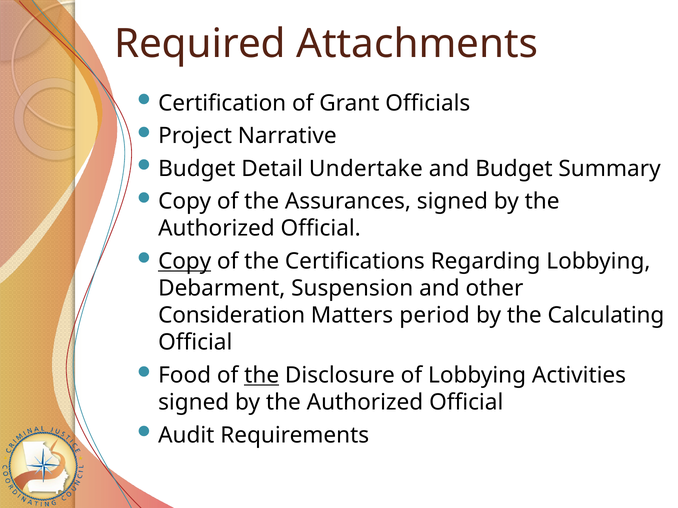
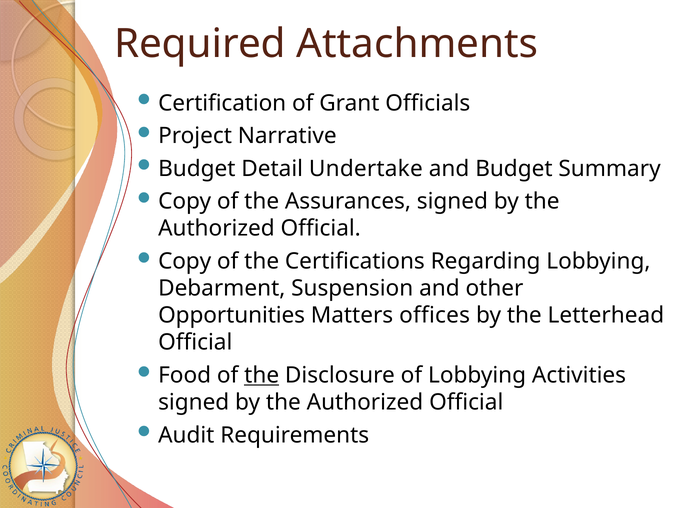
Copy at (185, 262) underline: present -> none
Consideration: Consideration -> Opportunities
period: period -> offices
Calculating: Calculating -> Letterhead
